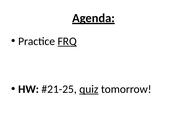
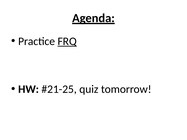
quiz underline: present -> none
